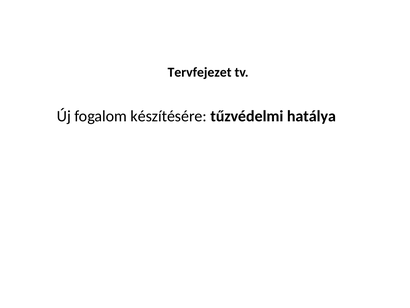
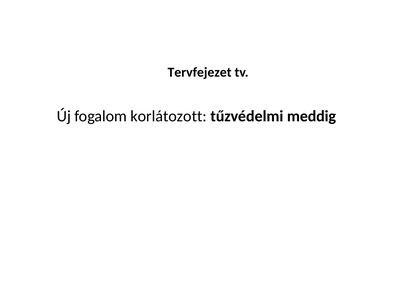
készítésére: készítésére -> korlátozott
hatálya: hatálya -> meddig
